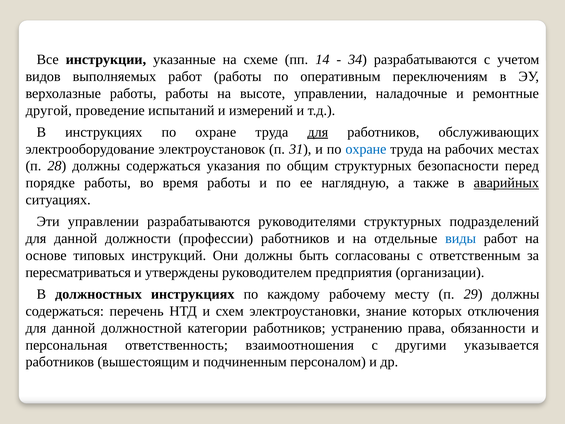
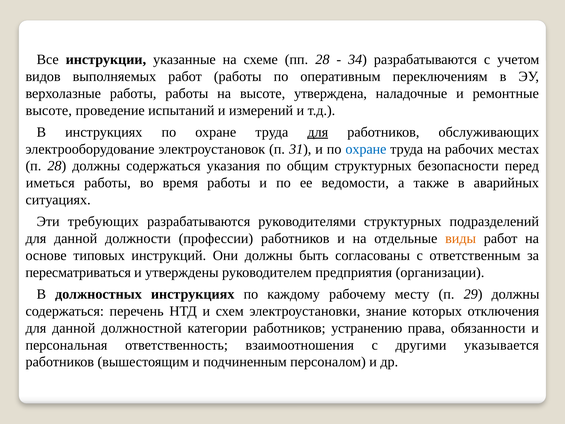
пп 14: 14 -> 28
высоте управлении: управлении -> утверждена
другой at (49, 110): другой -> высоте
порядке: порядке -> иметься
наглядную: наглядную -> ведомости
аварийных underline: present -> none
Эти управлении: управлении -> требующих
виды colour: blue -> orange
